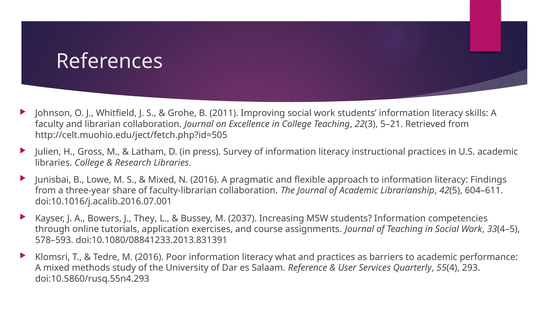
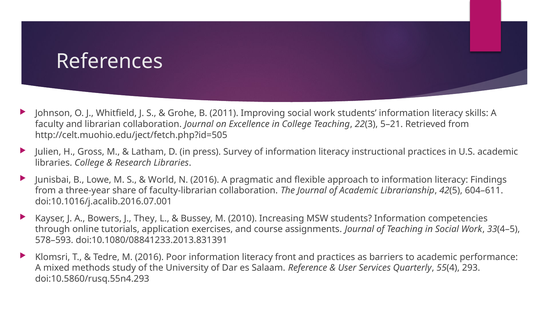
Mixed at (162, 180): Mixed -> World
2037: 2037 -> 2010
what: what -> front
